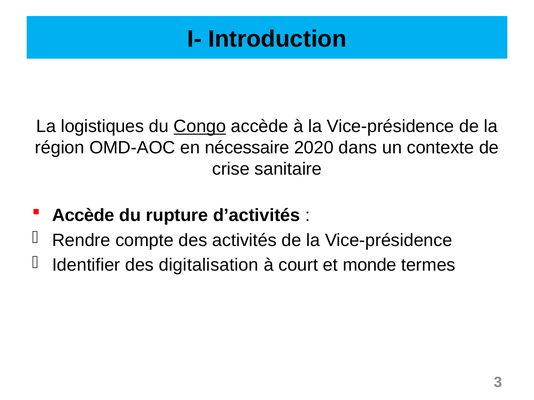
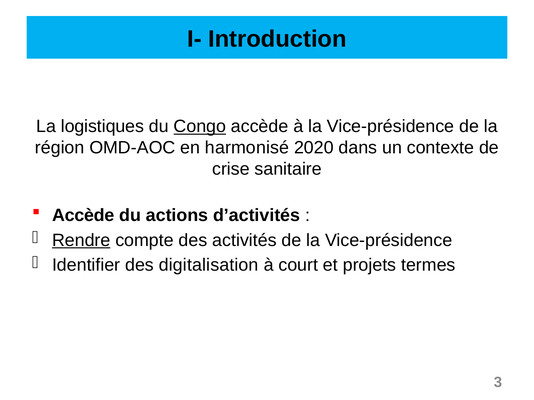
nécessaire: nécessaire -> harmonisé
rupture: rupture -> actions
Rendre underline: none -> present
monde: monde -> projets
